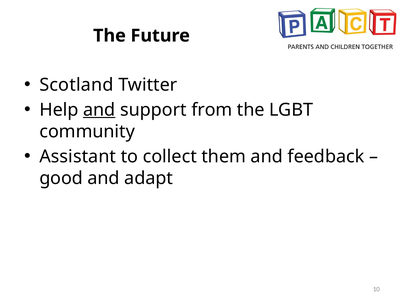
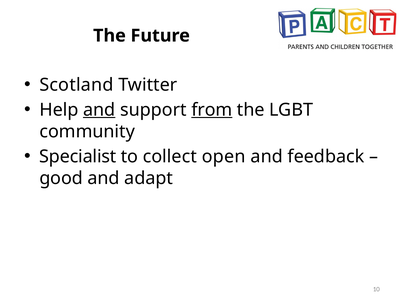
from underline: none -> present
Assistant: Assistant -> Specialist
them: them -> open
